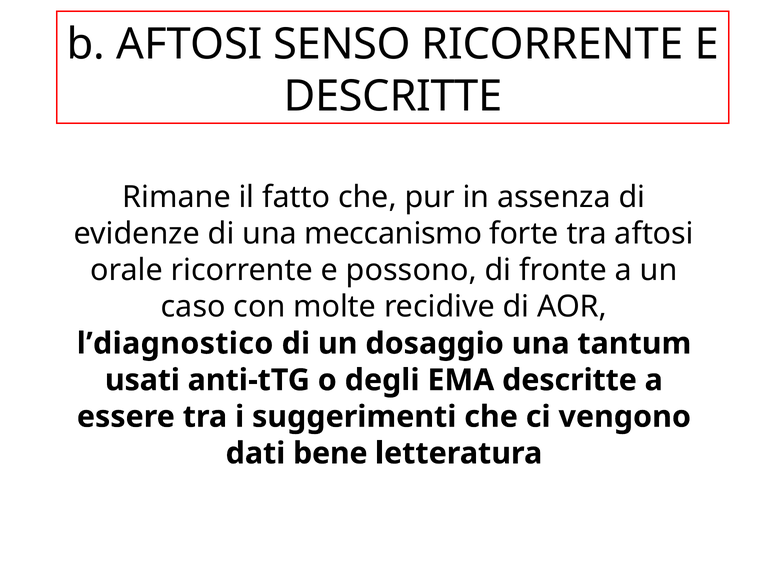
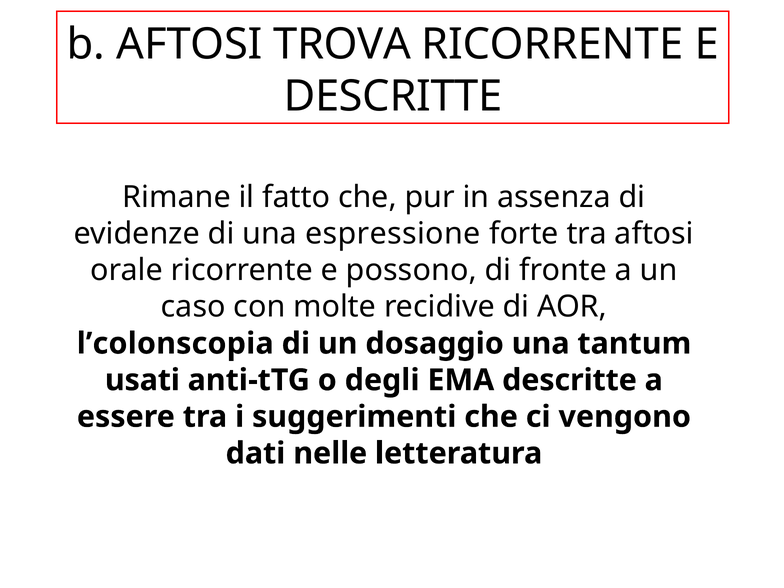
SENSO: SENSO -> TROVA
meccanismo: meccanismo -> espressione
l’diagnostico: l’diagnostico -> l’colonscopia
bene: bene -> nelle
